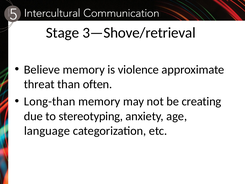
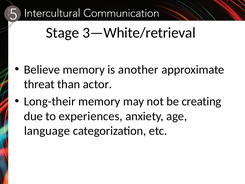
3—Shove/retrieval: 3—Shove/retrieval -> 3—White/retrieval
violence: violence -> another
often: often -> actor
Long-than: Long-than -> Long-their
stereotyping: stereotyping -> experiences
